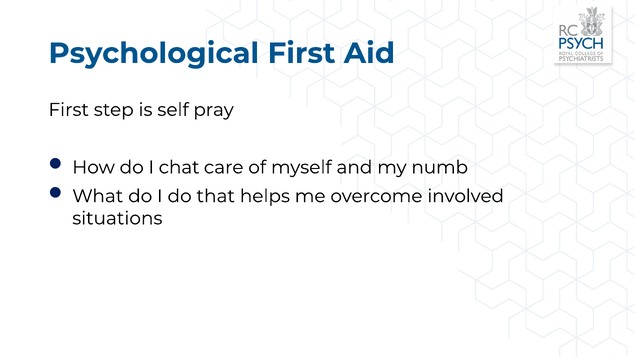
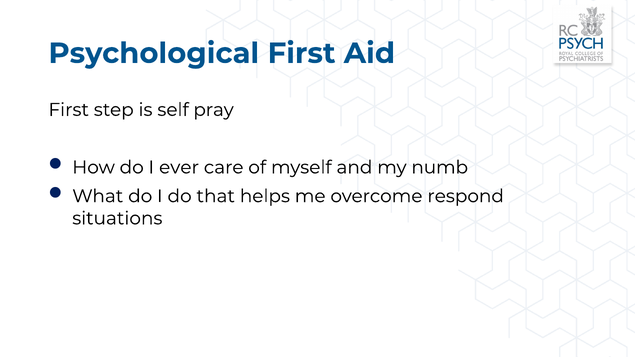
chat: chat -> ever
involved: involved -> respond
